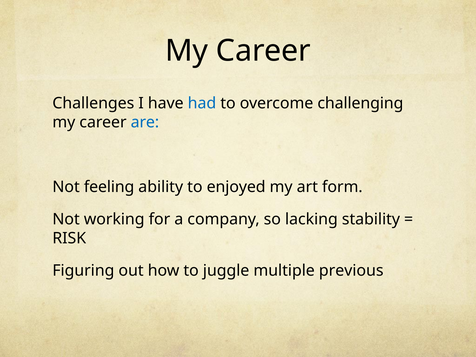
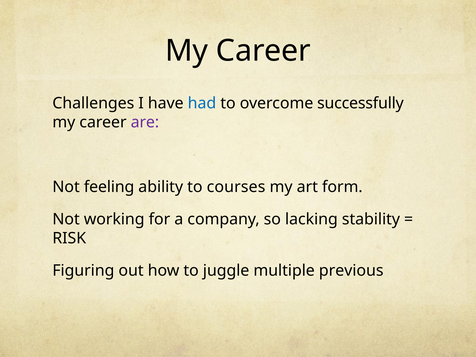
challenging: challenging -> successfully
are colour: blue -> purple
enjoyed: enjoyed -> courses
